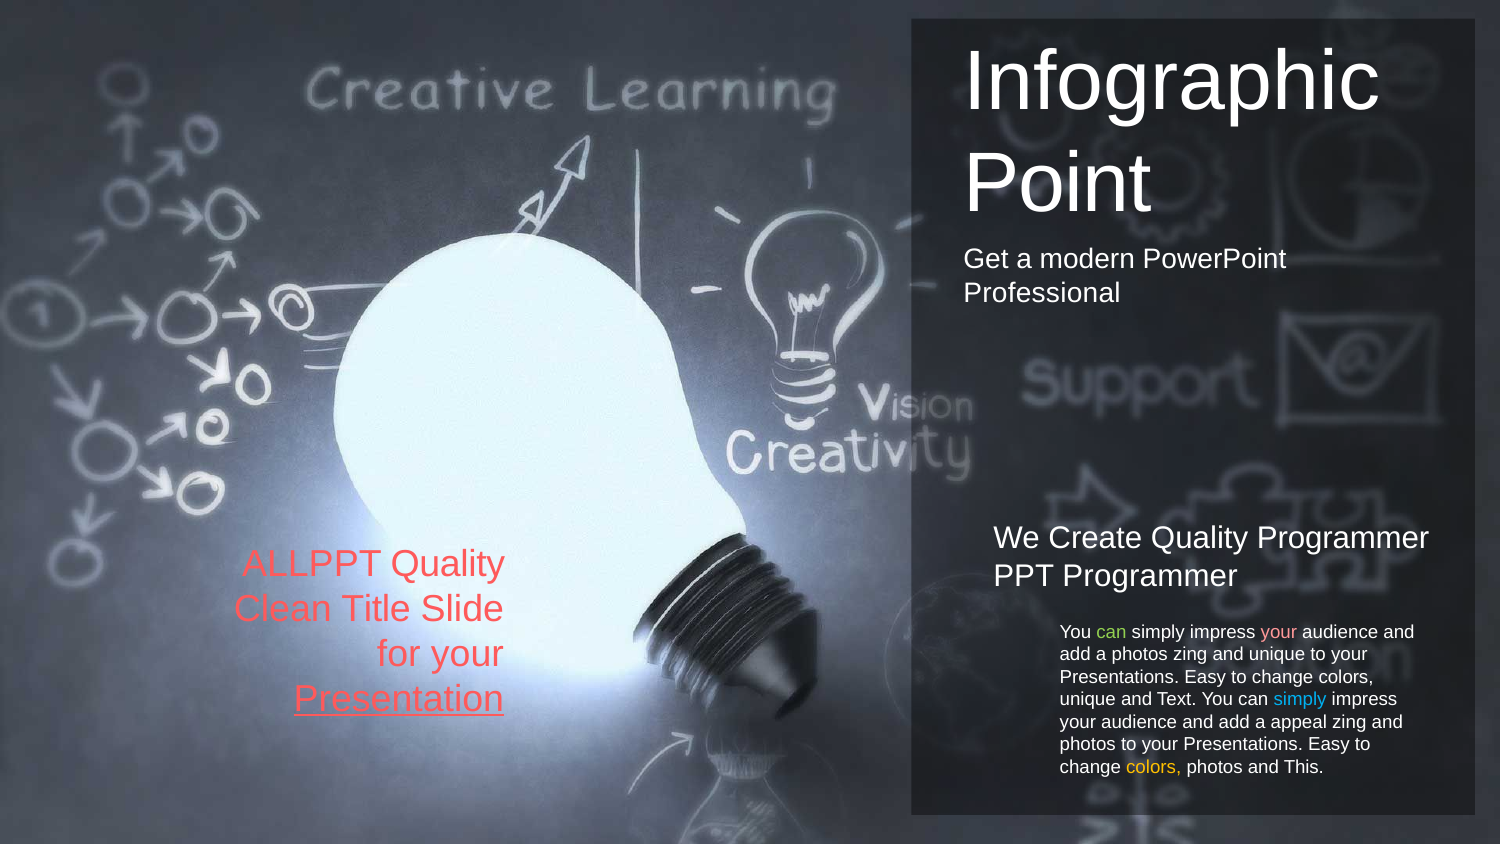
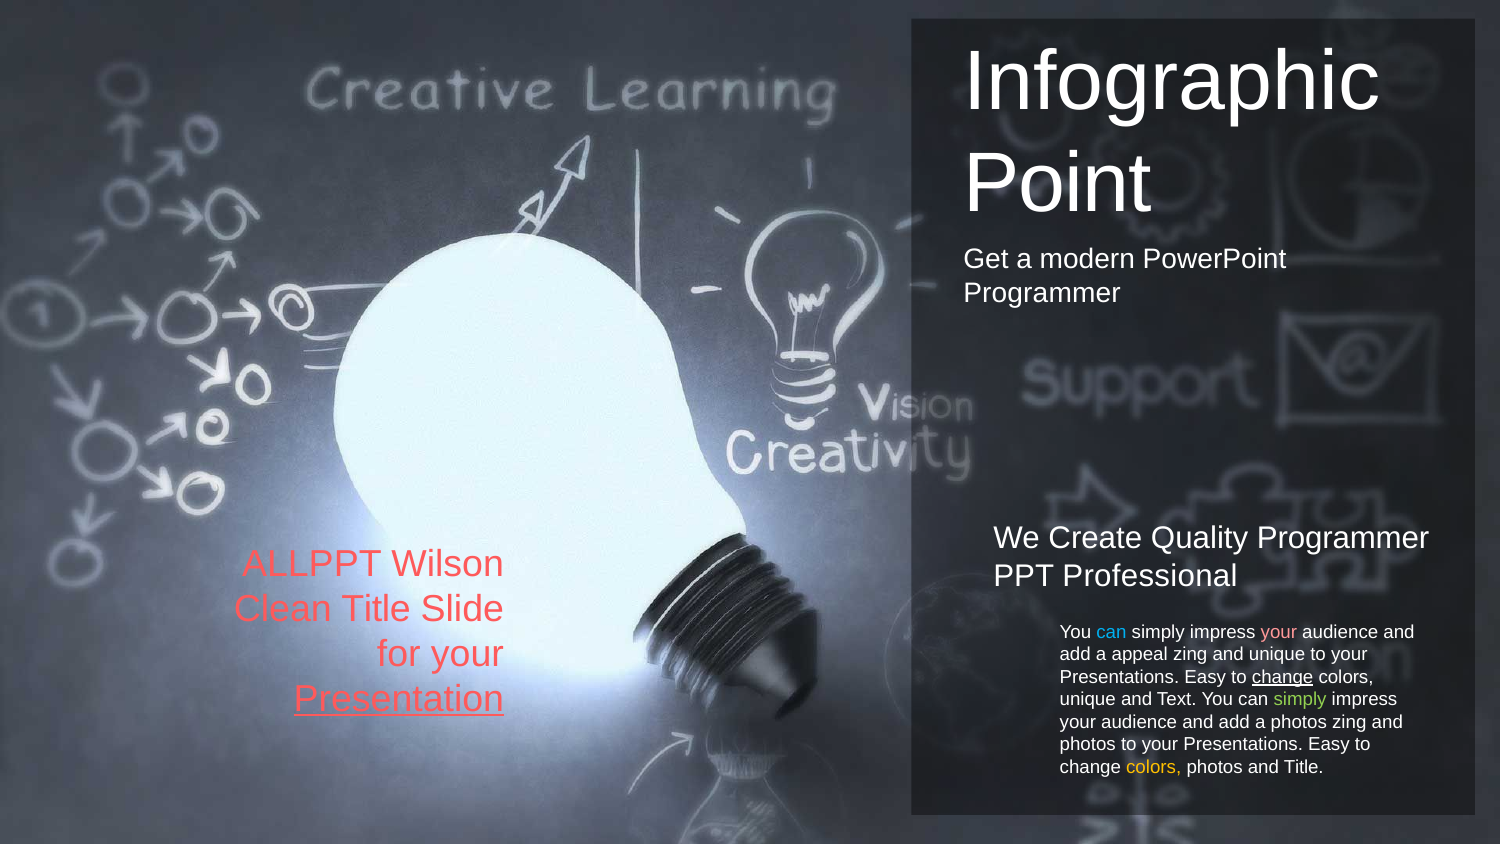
Professional at (1042, 293): Professional -> Programmer
ALLPPT Quality: Quality -> Wilson
PPT Programmer: Programmer -> Professional
can at (1111, 632) colour: light green -> light blue
a photos: photos -> appeal
change at (1283, 677) underline: none -> present
simply at (1300, 699) colour: light blue -> light green
a appeal: appeal -> photos
and This: This -> Title
